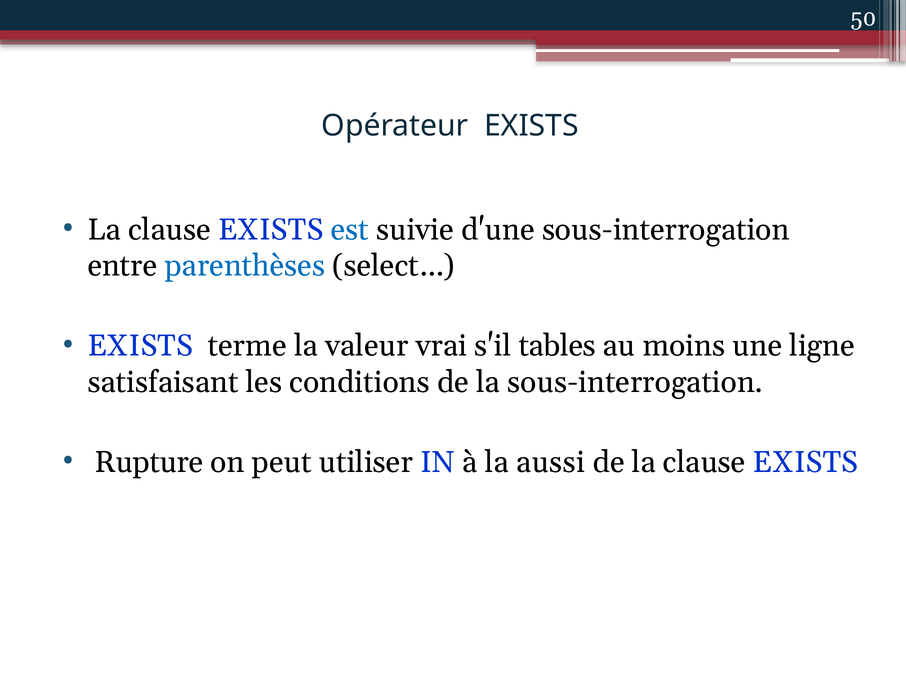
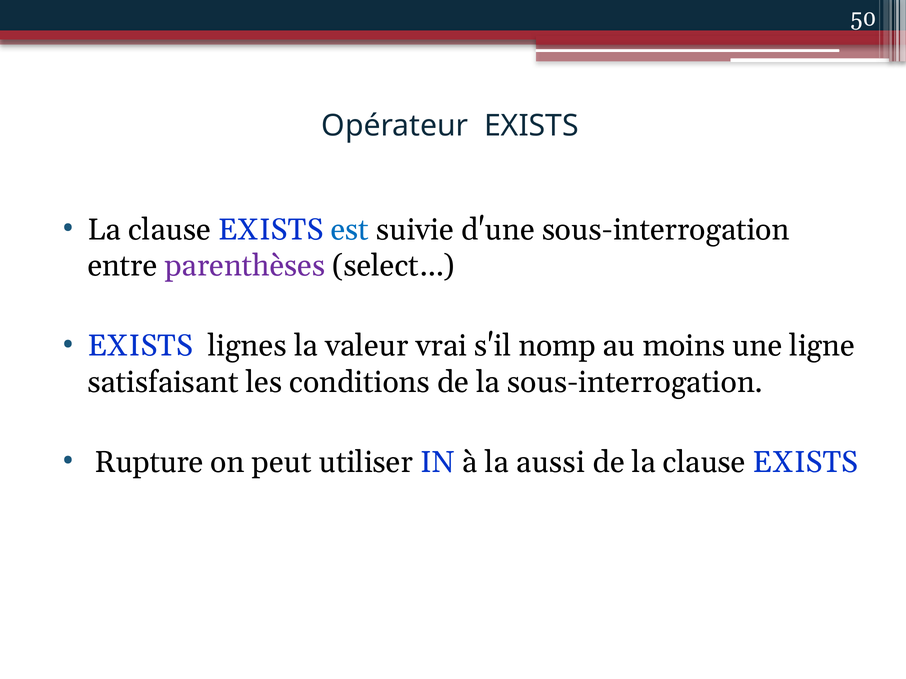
parenthèses colour: blue -> purple
terme: terme -> lignes
tables: tables -> nomp
